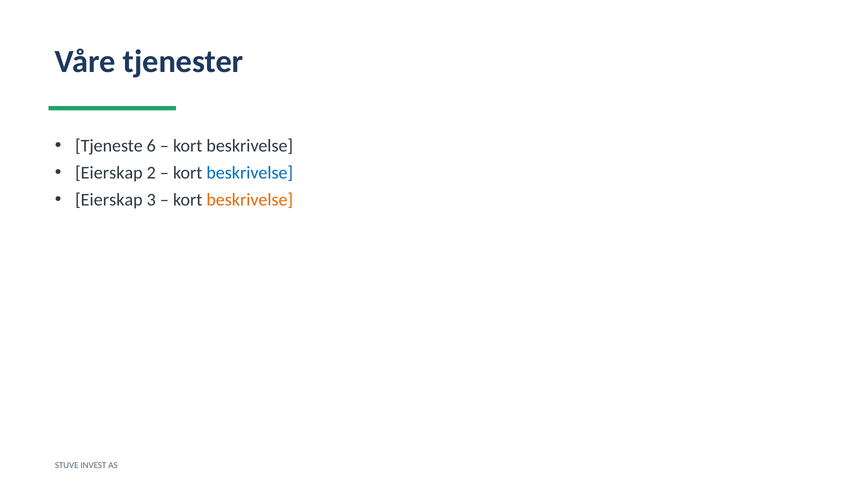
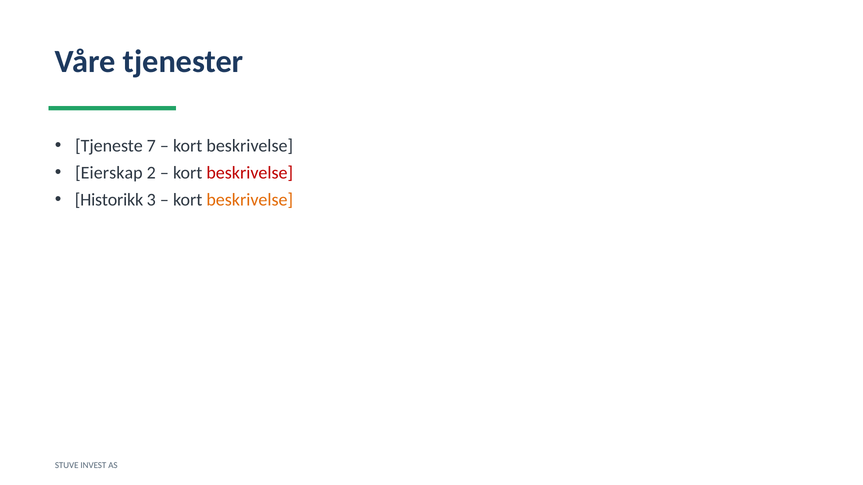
6: 6 -> 7
beskrivelse at (250, 173) colour: blue -> red
Eierskap at (109, 200): Eierskap -> Historikk
